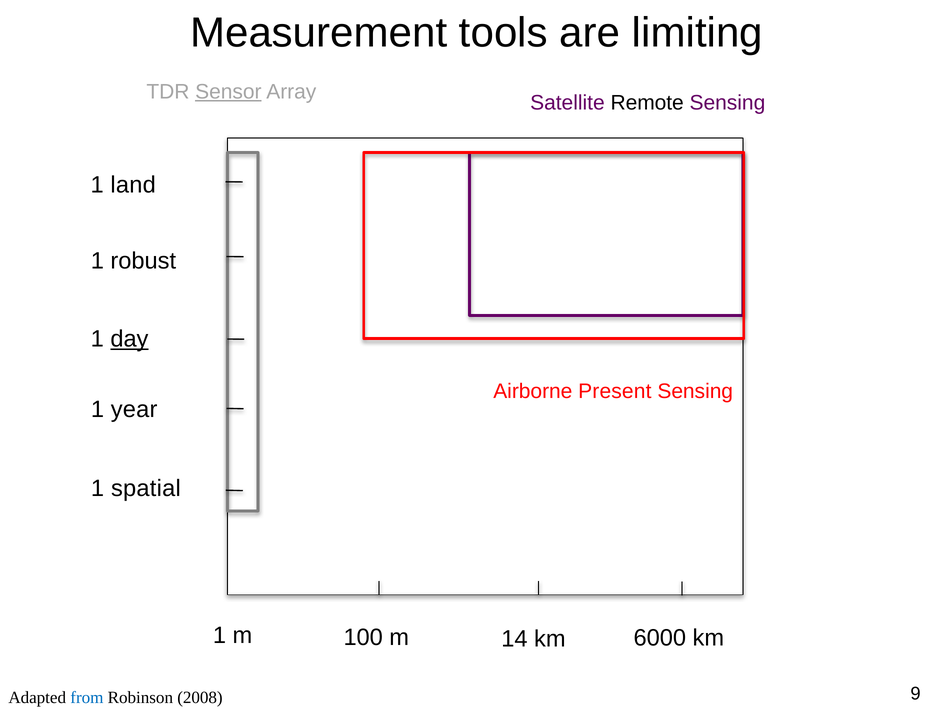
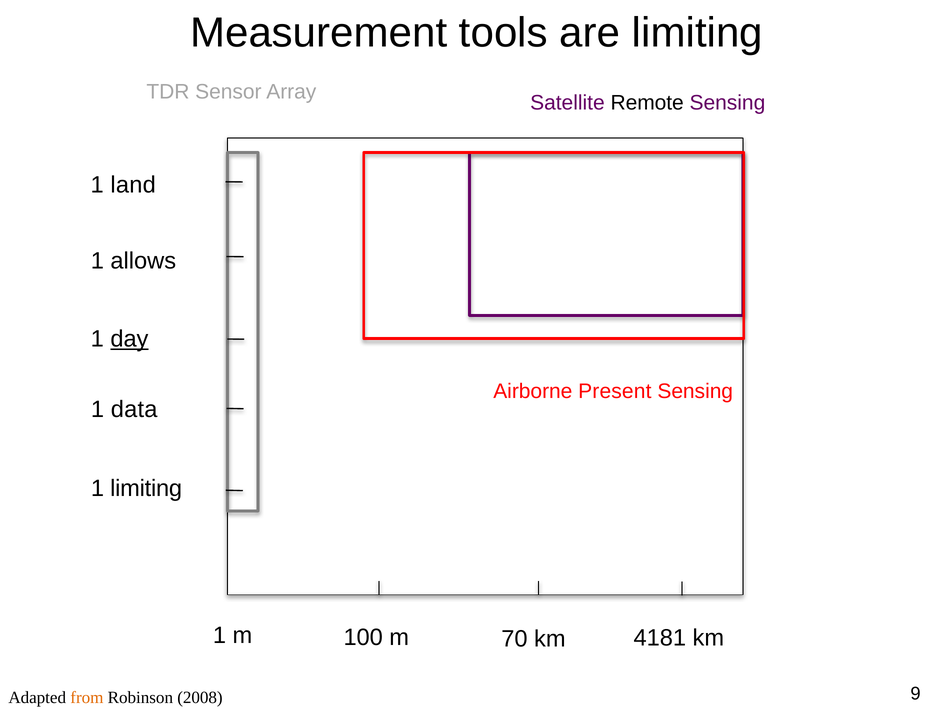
Sensor underline: present -> none
robust: robust -> allows
year: year -> data
1 spatial: spatial -> limiting
14: 14 -> 70
6000: 6000 -> 4181
from colour: blue -> orange
